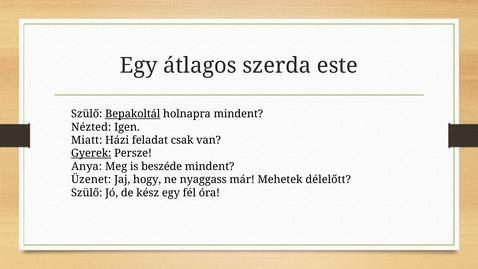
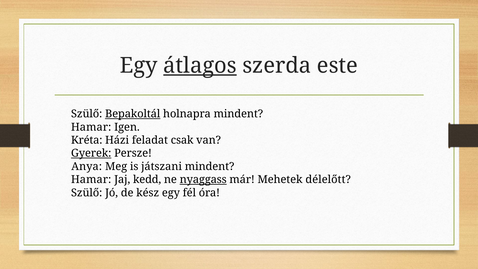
átlagos underline: none -> present
Nézted at (91, 127): Nézted -> Hamar
Miatt: Miatt -> Kréta
beszéde: beszéde -> játszani
Üzenet at (91, 180): Üzenet -> Hamar
hogy: hogy -> kedd
nyaggass underline: none -> present
